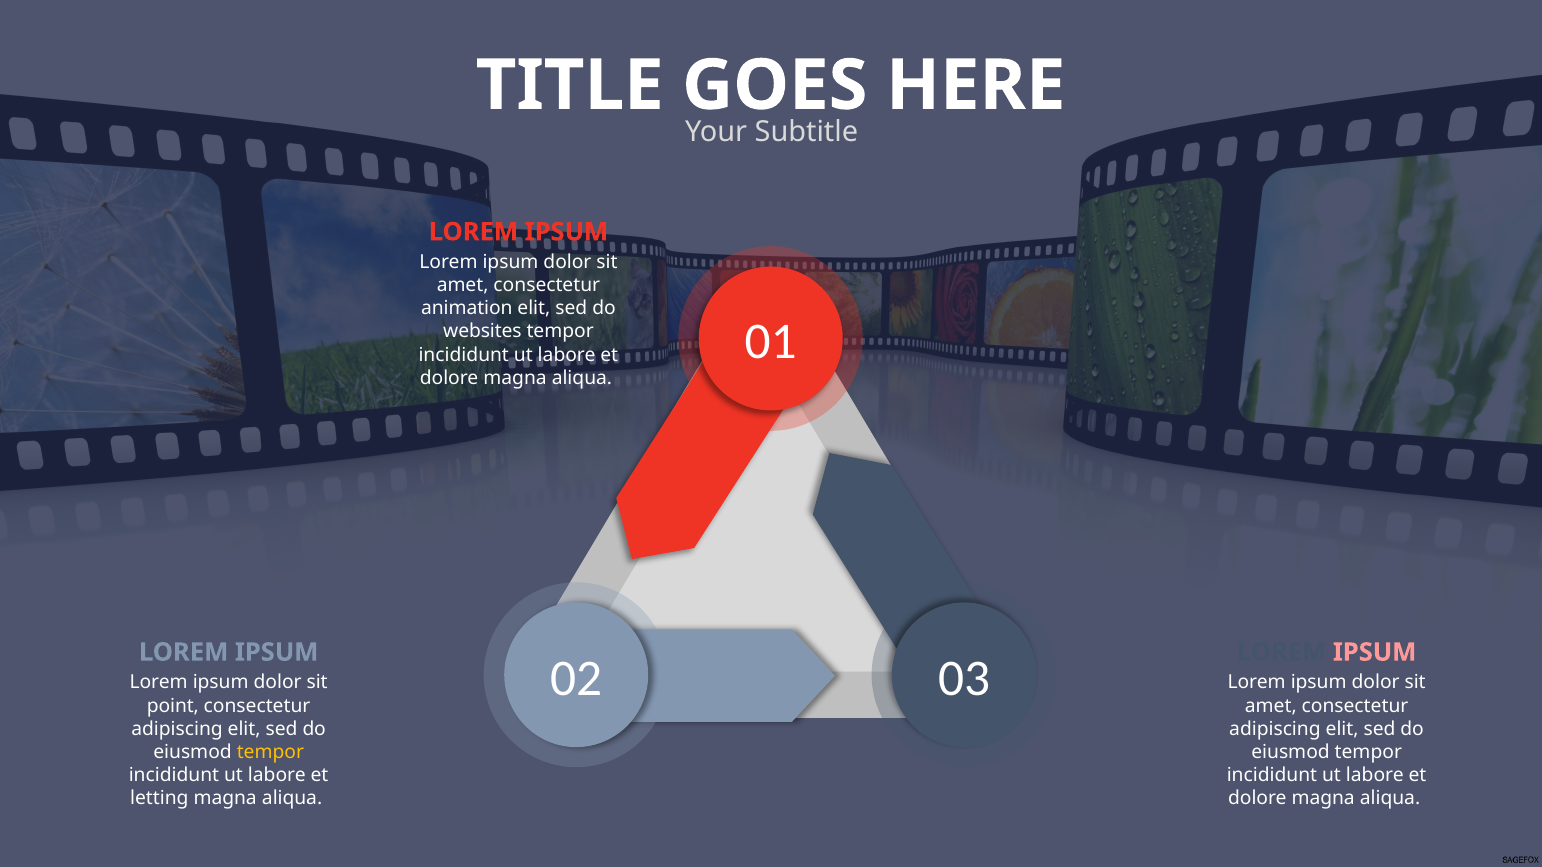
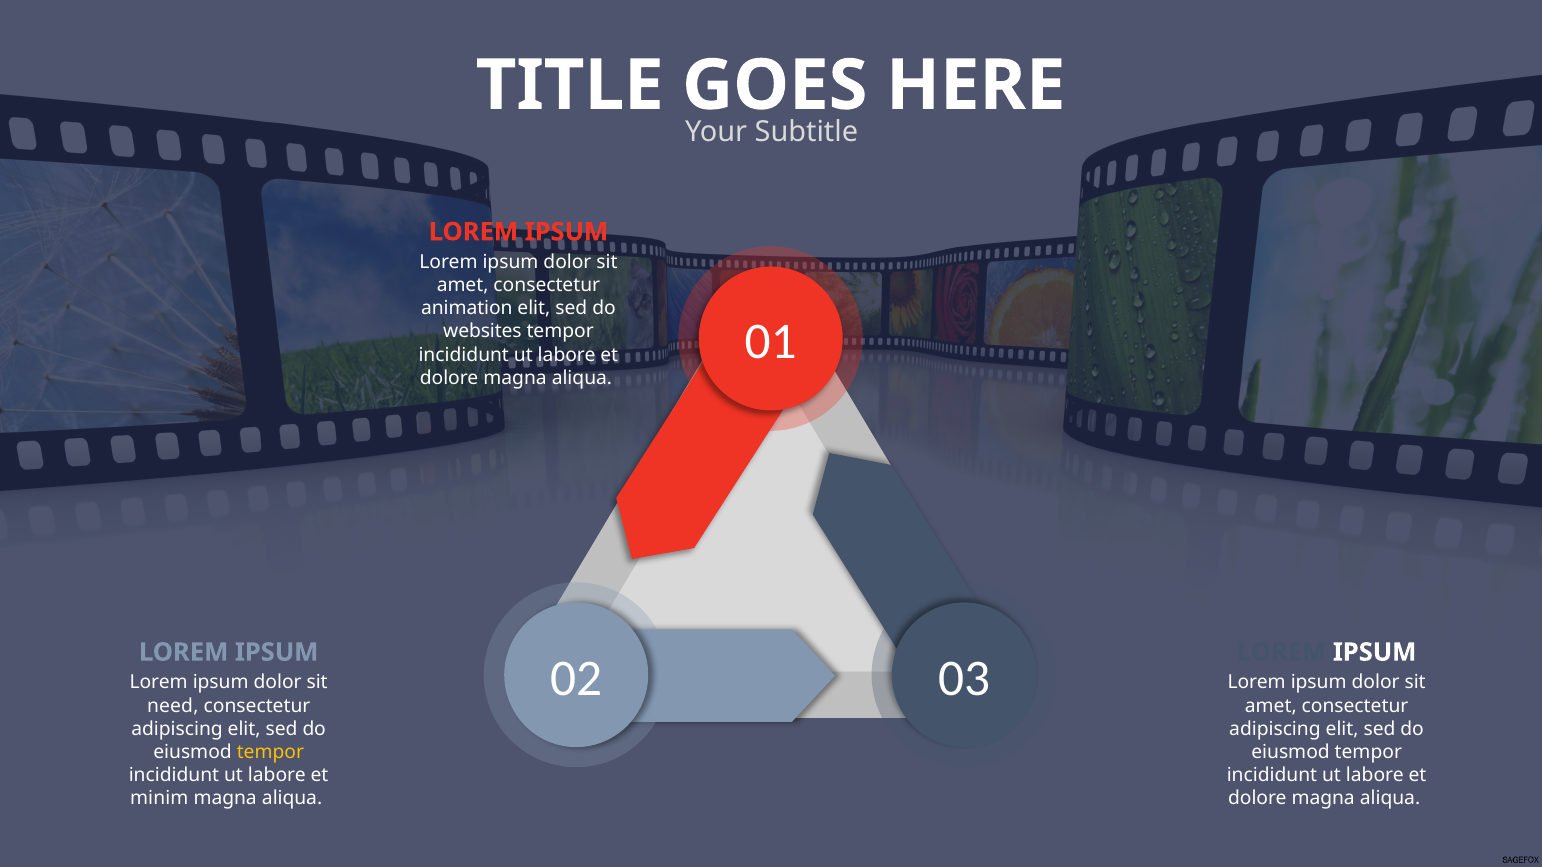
IPSUM at (1375, 653) colour: pink -> white
point: point -> need
letting: letting -> minim
